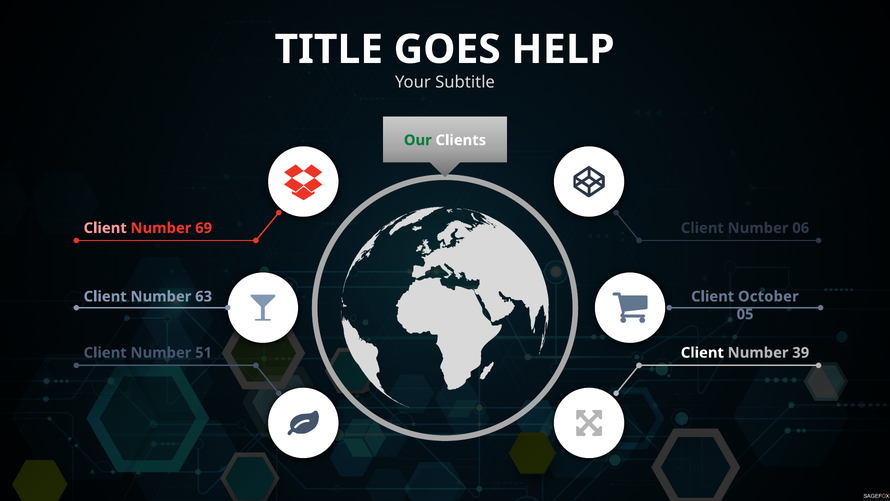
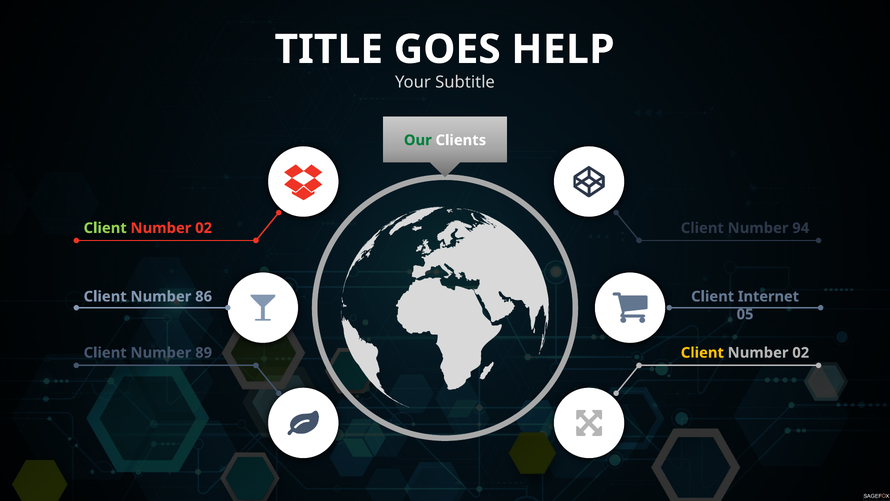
Client at (105, 228) colour: pink -> light green
69 at (204, 228): 69 -> 02
06: 06 -> 94
October: October -> Internet
63: 63 -> 86
51: 51 -> 89
Client at (702, 353) colour: white -> yellow
39 at (801, 353): 39 -> 02
